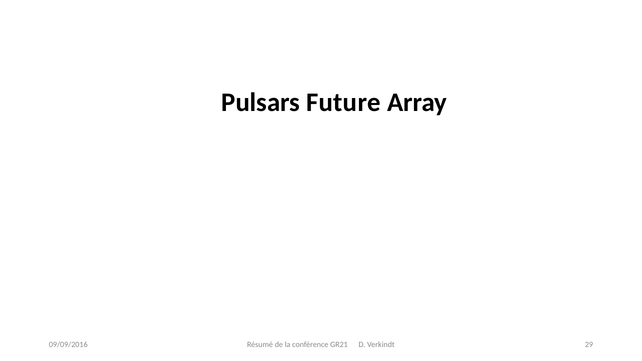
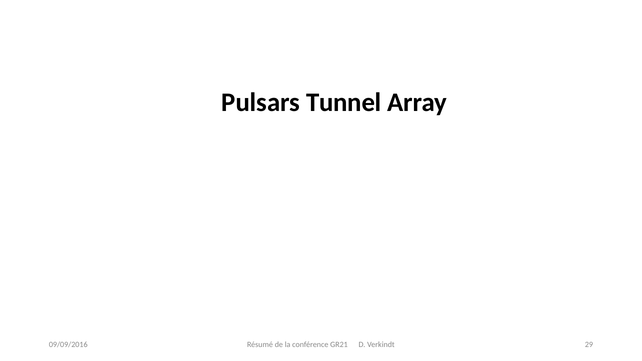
Future: Future -> Tunnel
